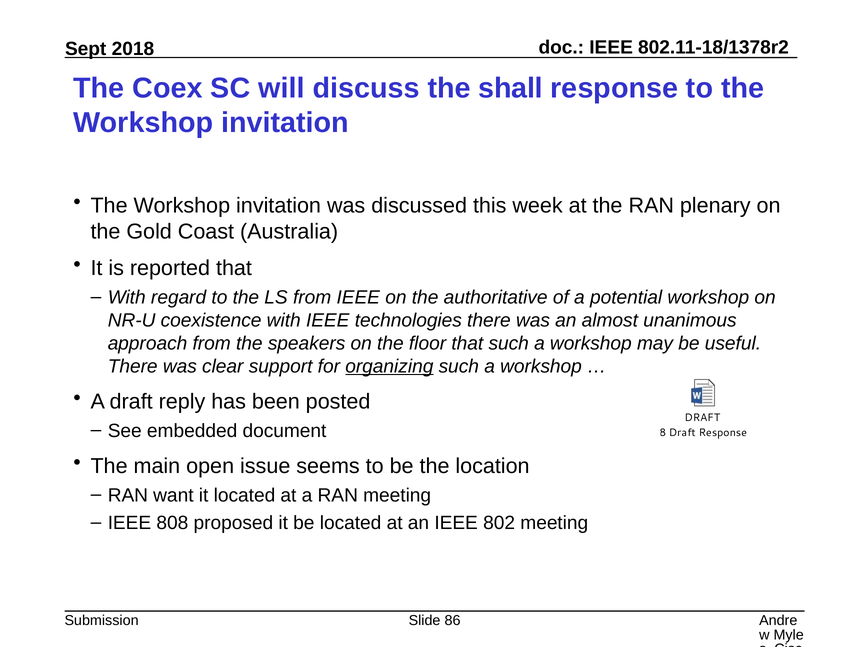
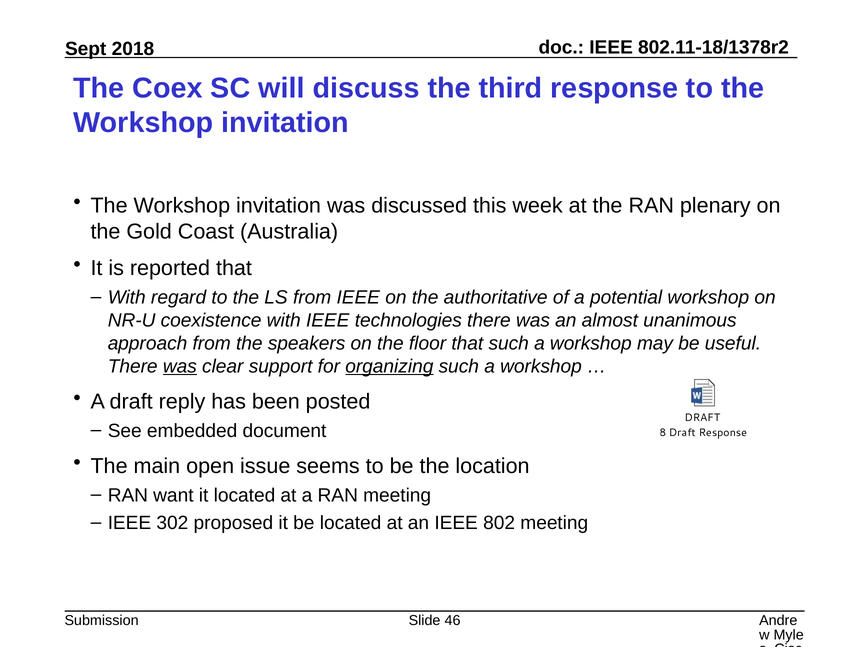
shall: shall -> third
was at (180, 366) underline: none -> present
808: 808 -> 302
86: 86 -> 46
